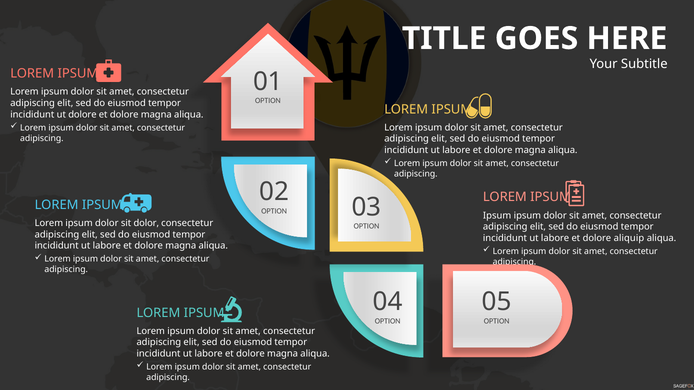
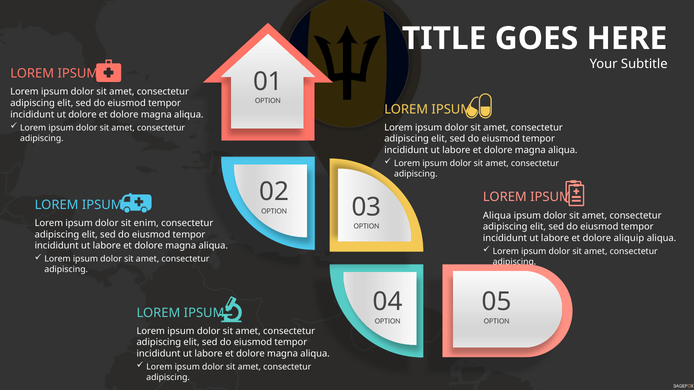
Ipsum at (497, 216): Ipsum -> Aliqua
sit dolor: dolor -> enim
